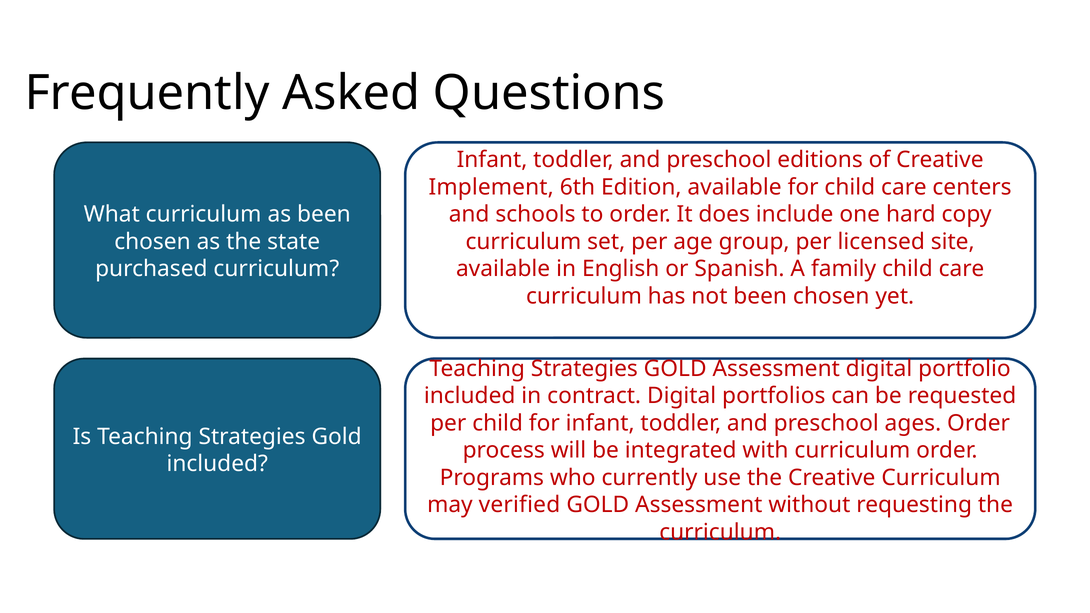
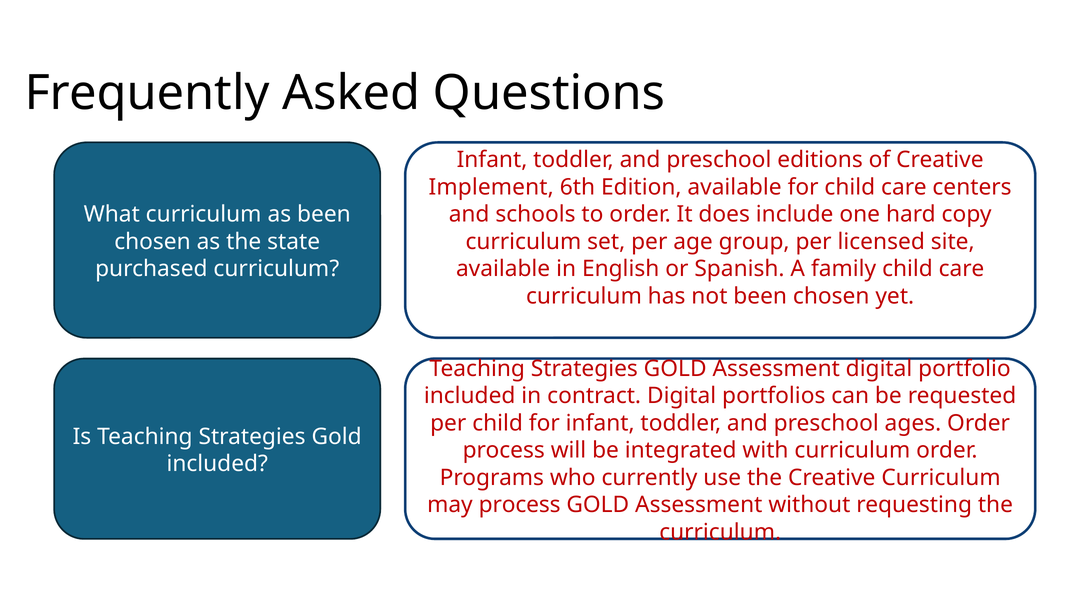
may verified: verified -> process
